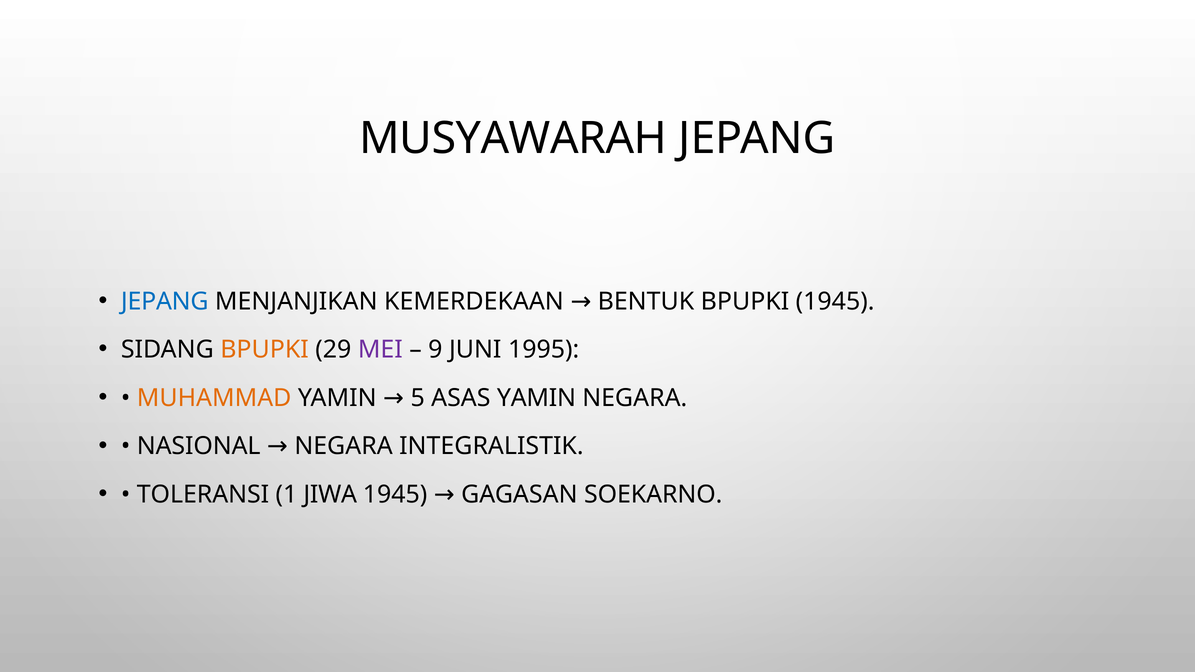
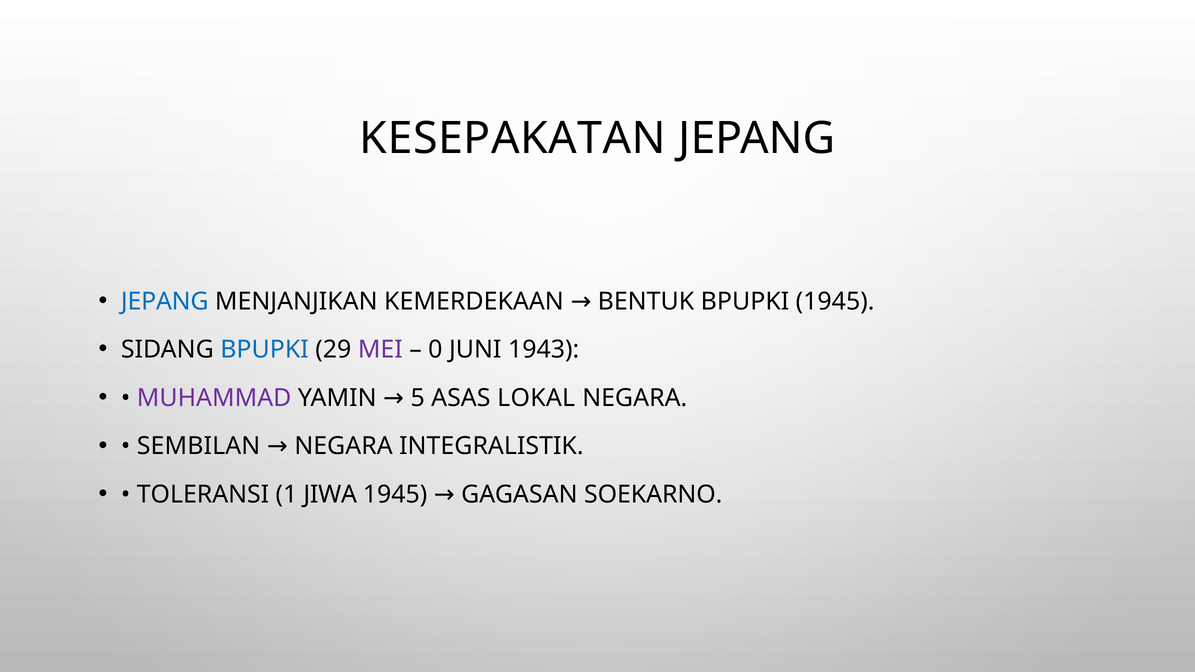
MUSYAWARAH: MUSYAWARAH -> KESEPAKATAN
BPUPKI at (265, 350) colour: orange -> blue
9: 9 -> 0
1995: 1995 -> 1943
MUHAMMAD colour: orange -> purple
ASAS YAMIN: YAMIN -> LOKAL
NASIONAL: NASIONAL -> SEMBILAN
